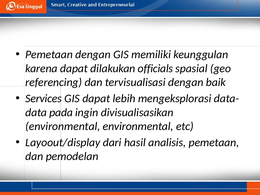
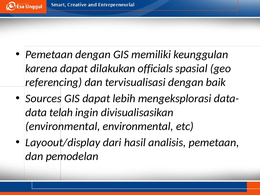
Services: Services -> Sources
pada: pada -> telah
